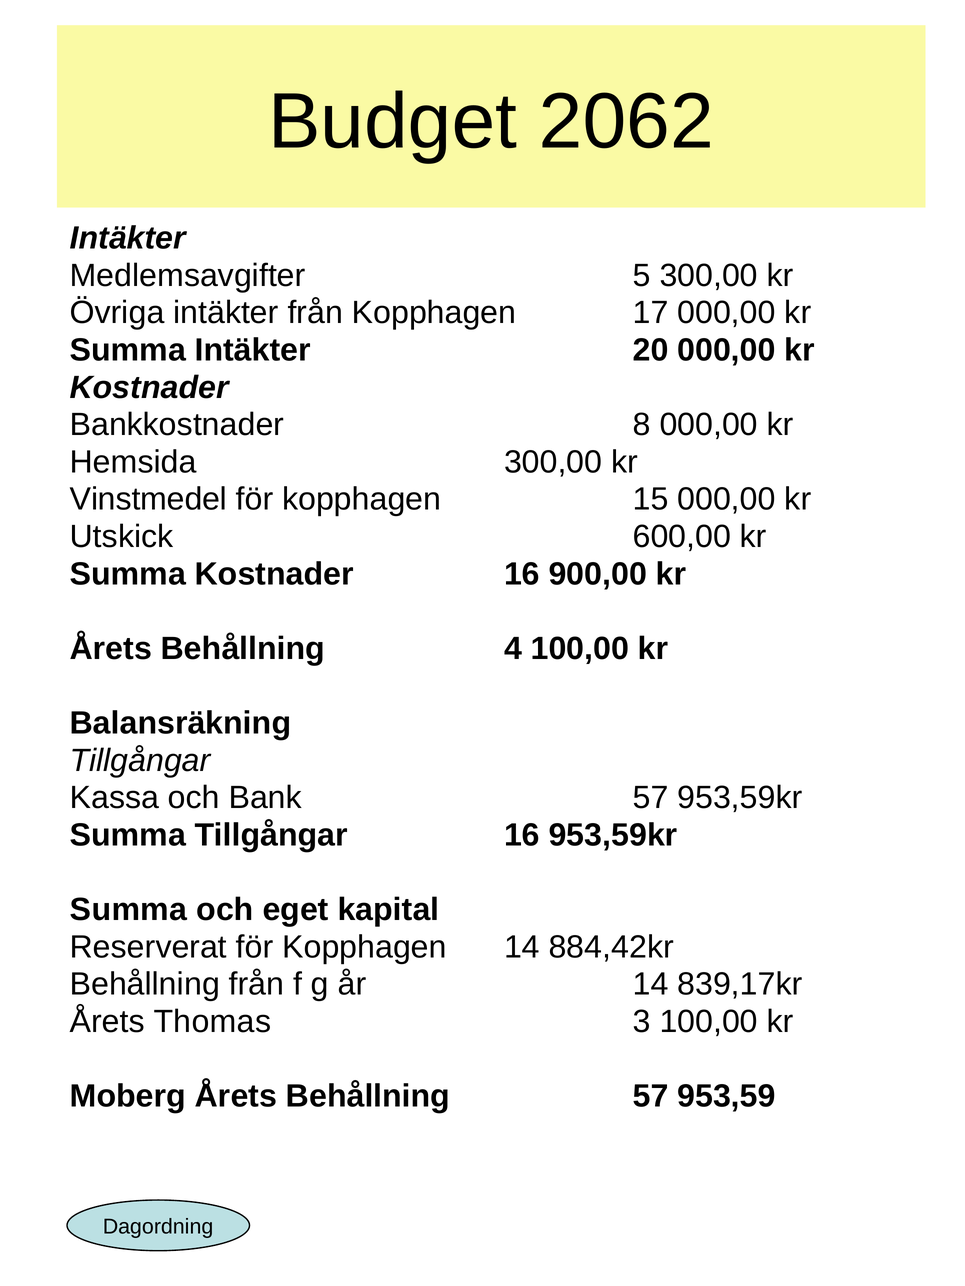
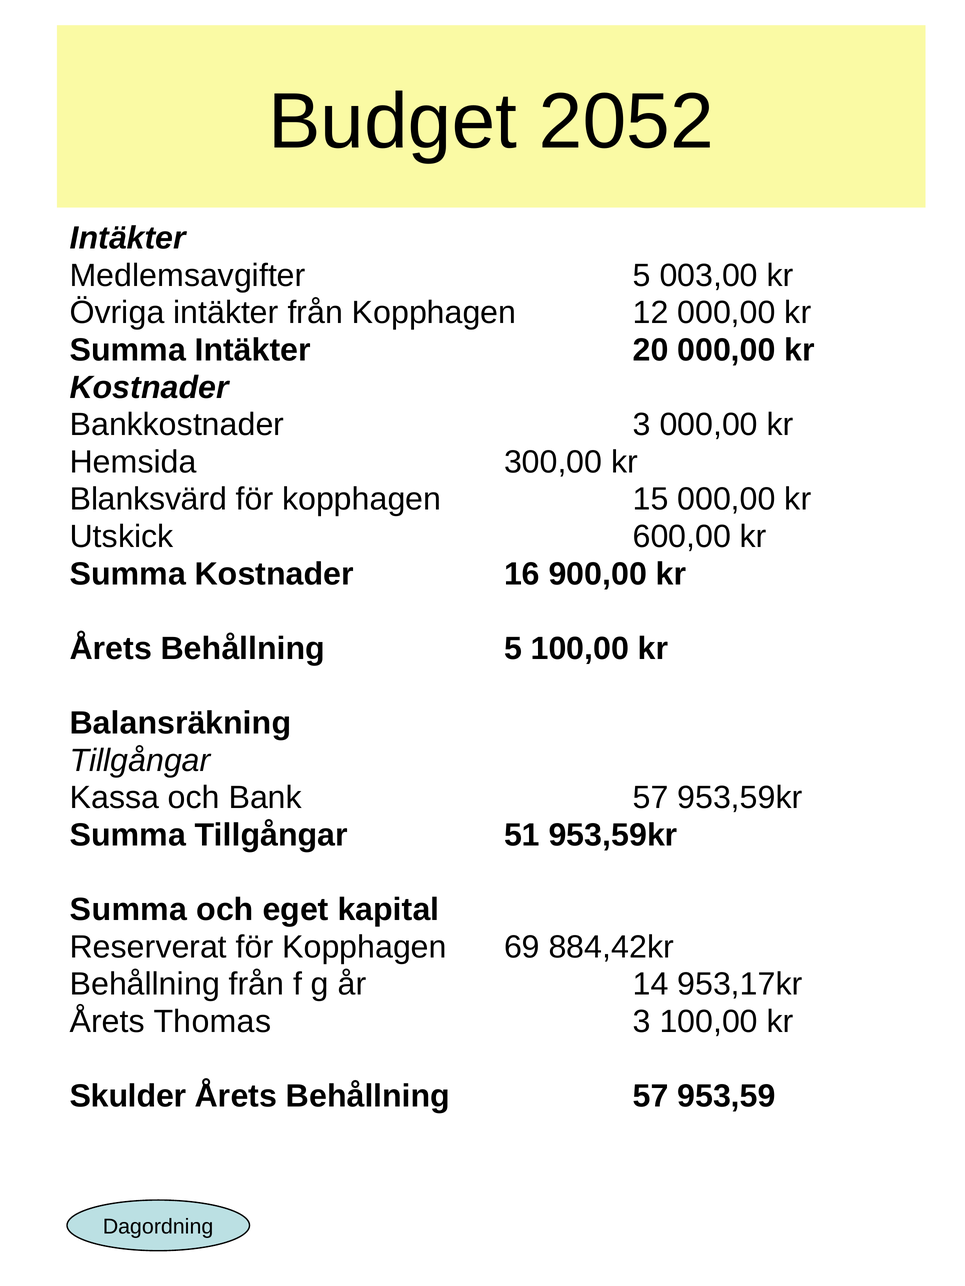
2062: 2062 -> 2052
5 300,00: 300,00 -> 003,00
17: 17 -> 12
Bankkostnader 8: 8 -> 3
Vinstmedel: Vinstmedel -> Blanksvärd
Behållning 4: 4 -> 5
Tillgångar 16: 16 -> 51
Kopphagen 14: 14 -> 69
839,17kr: 839,17kr -> 953,17kr
Moberg: Moberg -> Skulder
